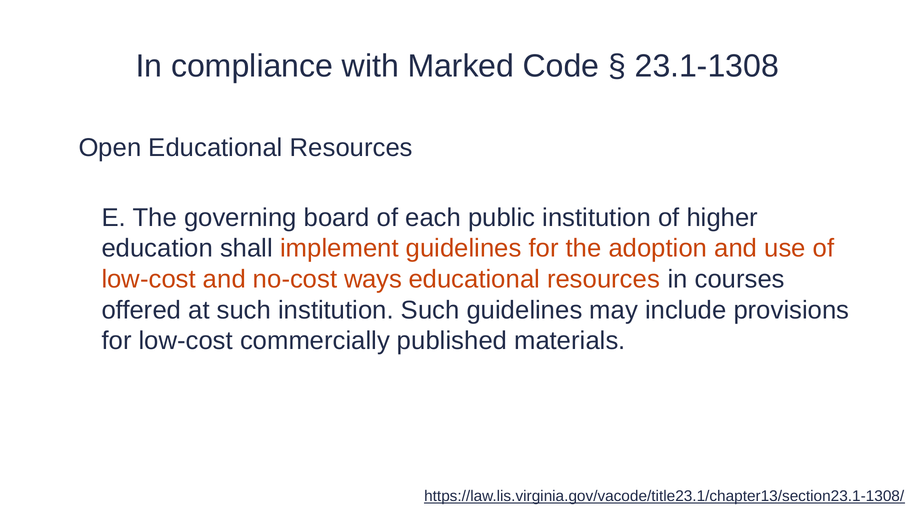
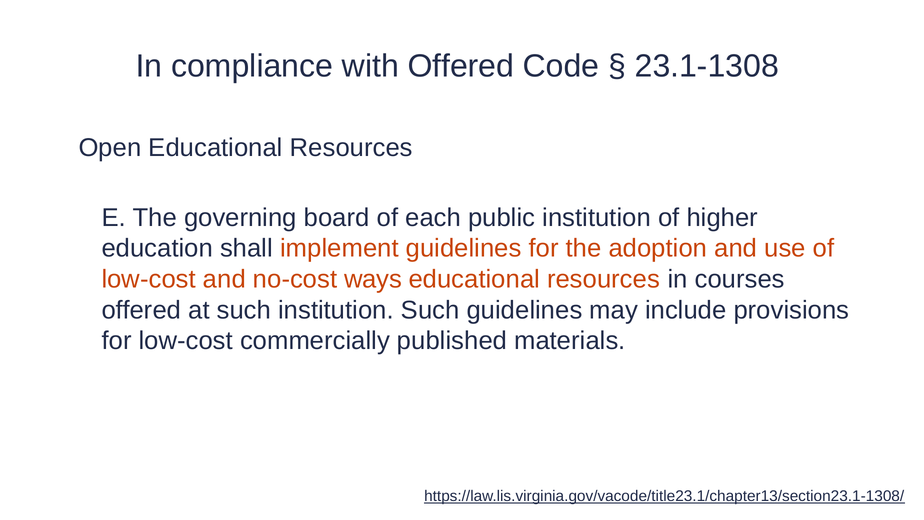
with Marked: Marked -> Offered
